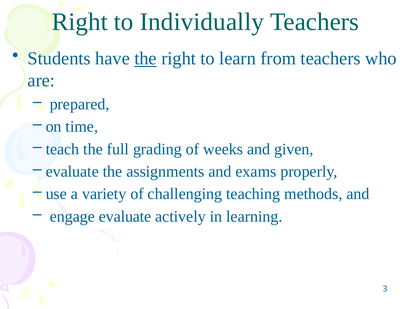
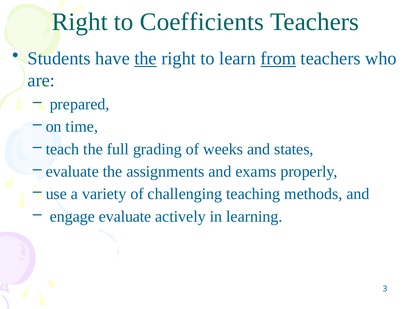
Individually: Individually -> Coefficients
from underline: none -> present
given: given -> states
